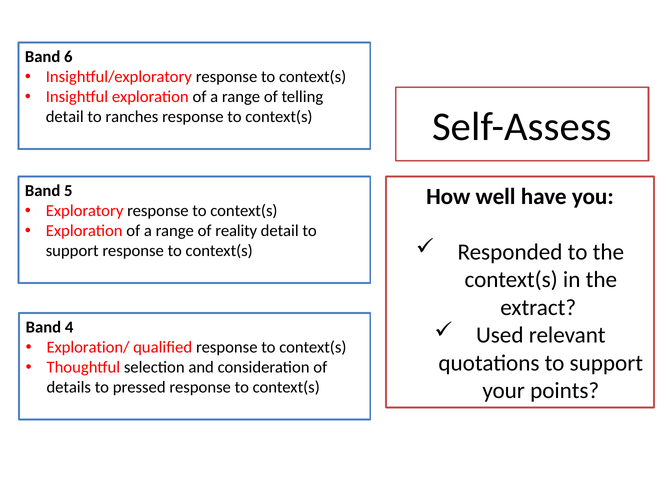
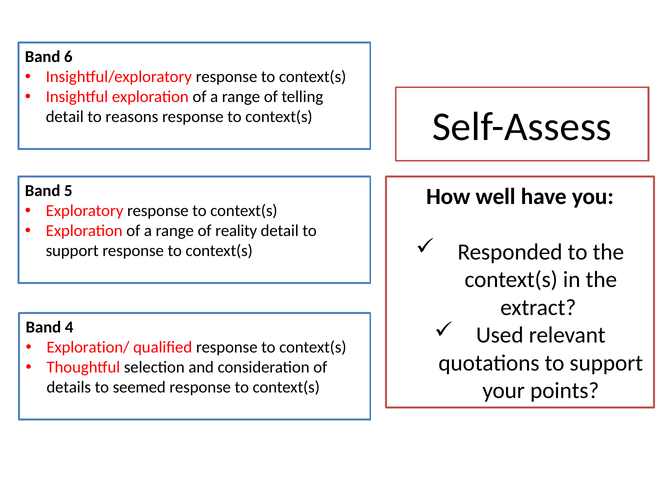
ranches: ranches -> reasons
pressed: pressed -> seemed
